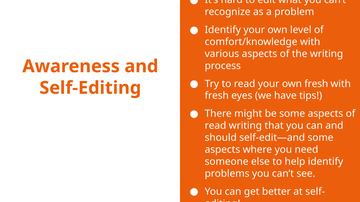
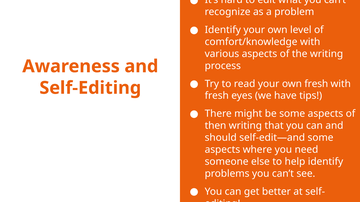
read at (215, 126): read -> then
